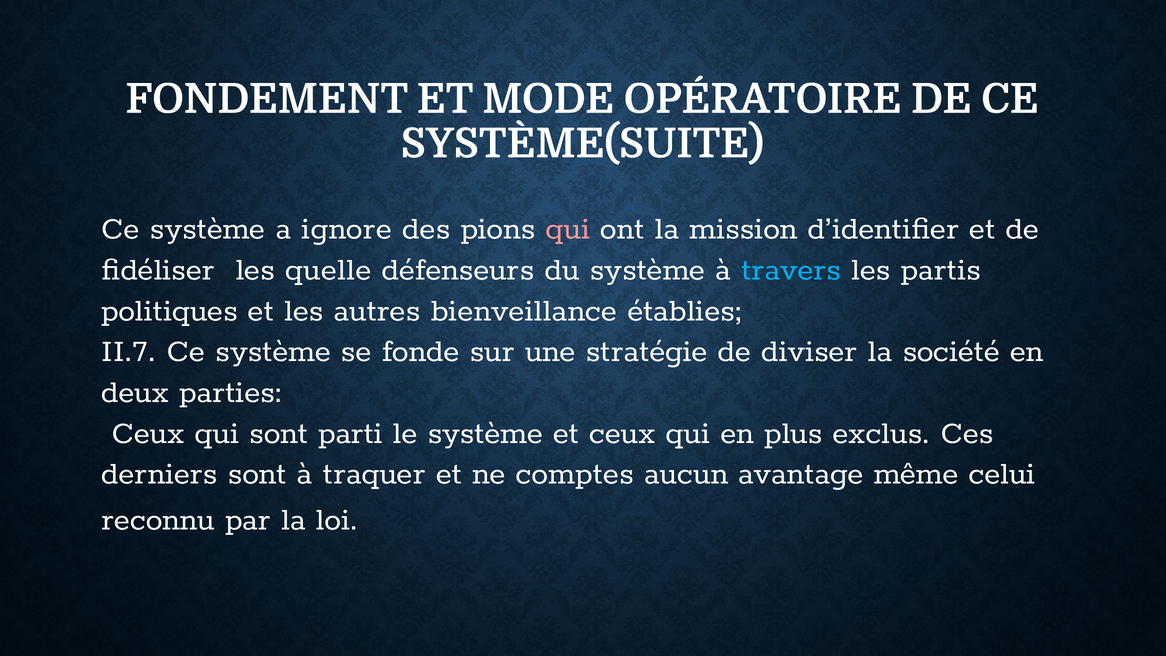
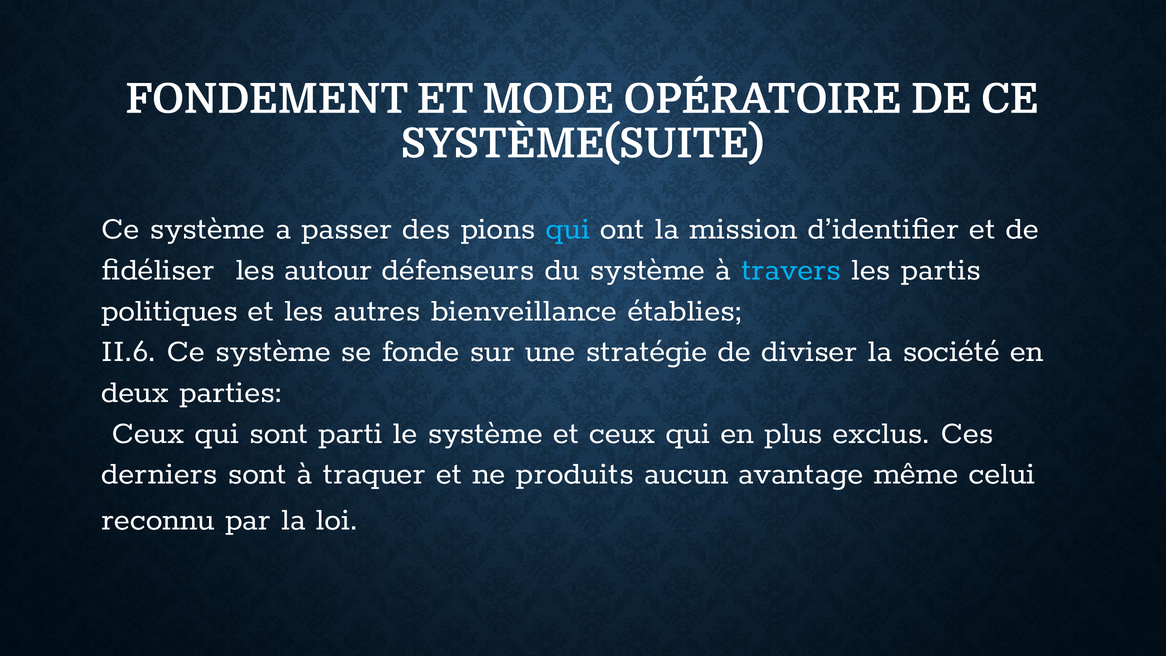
ignore: ignore -> passer
qui at (568, 228) colour: pink -> light blue
quelle: quelle -> autour
II.7: II.7 -> II.6
comptes: comptes -> produits
